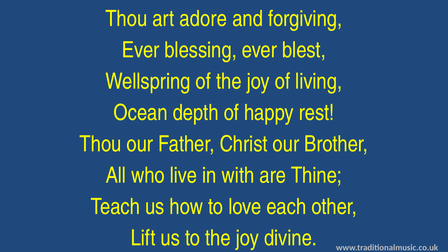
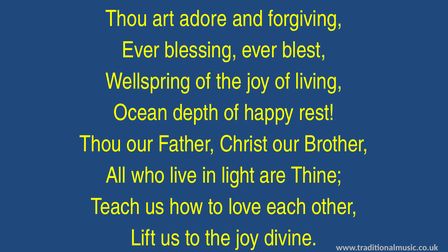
with: with -> light
